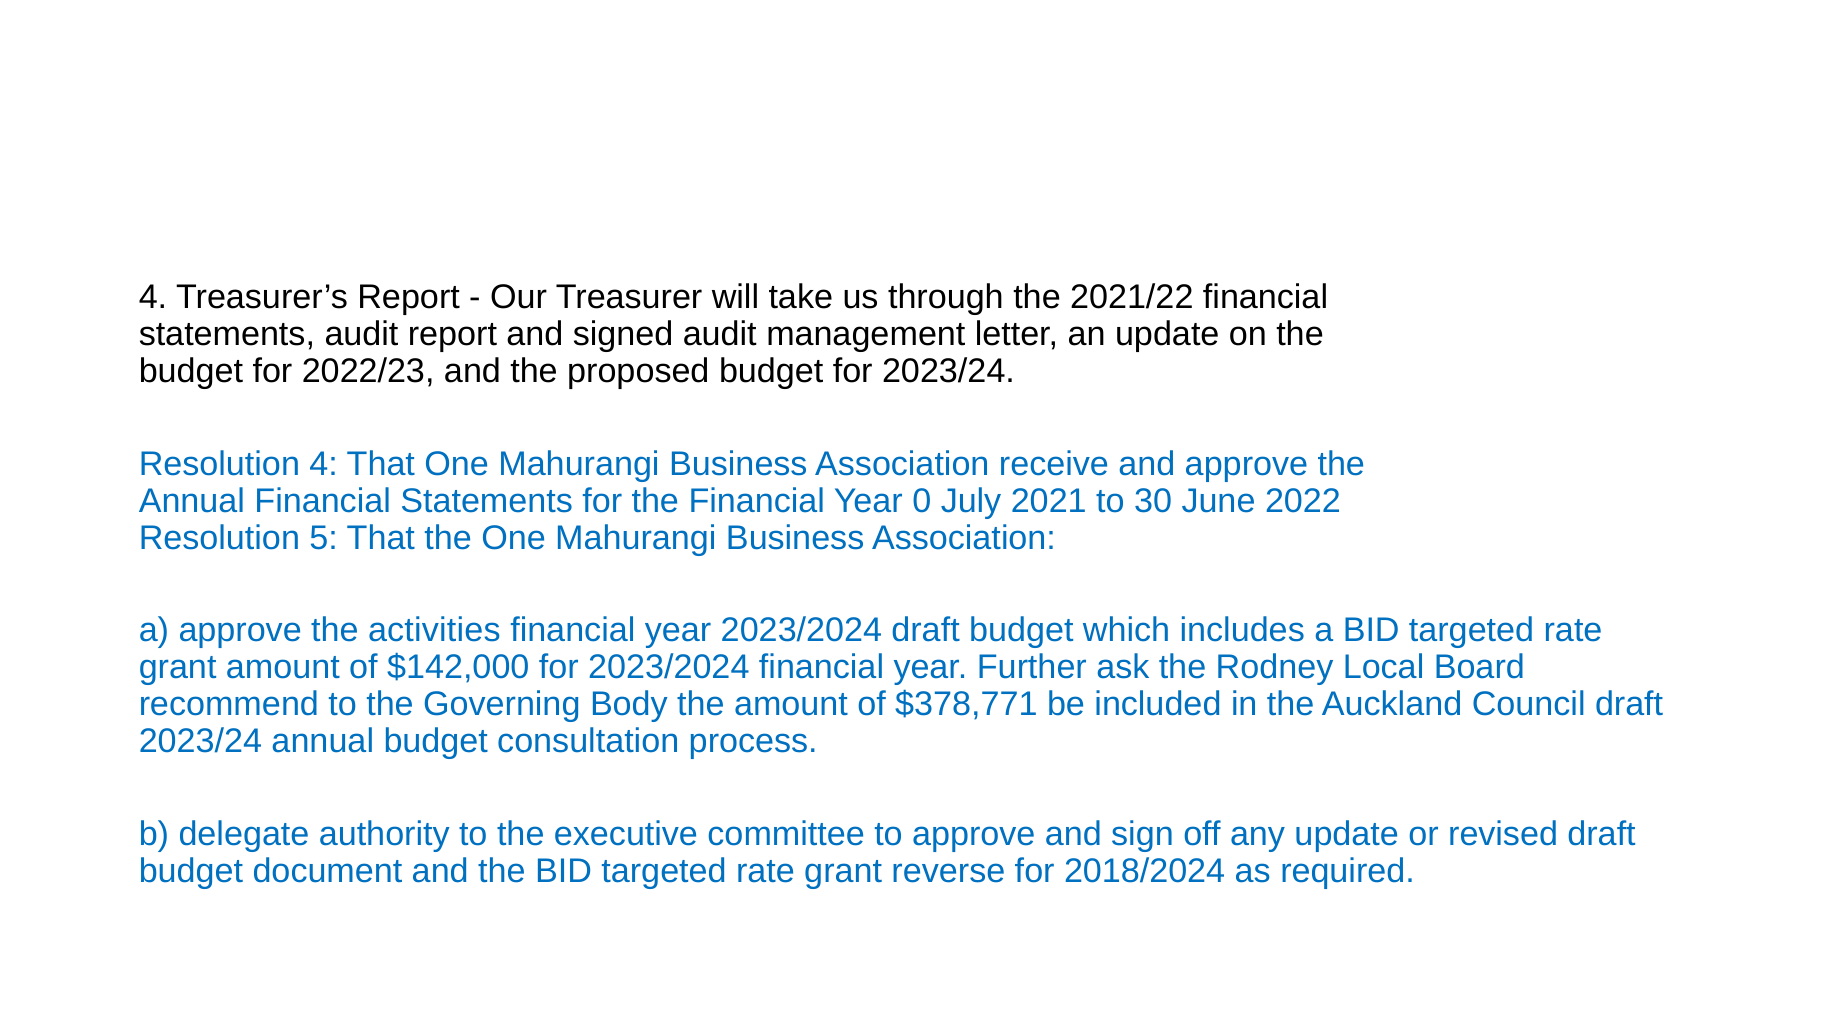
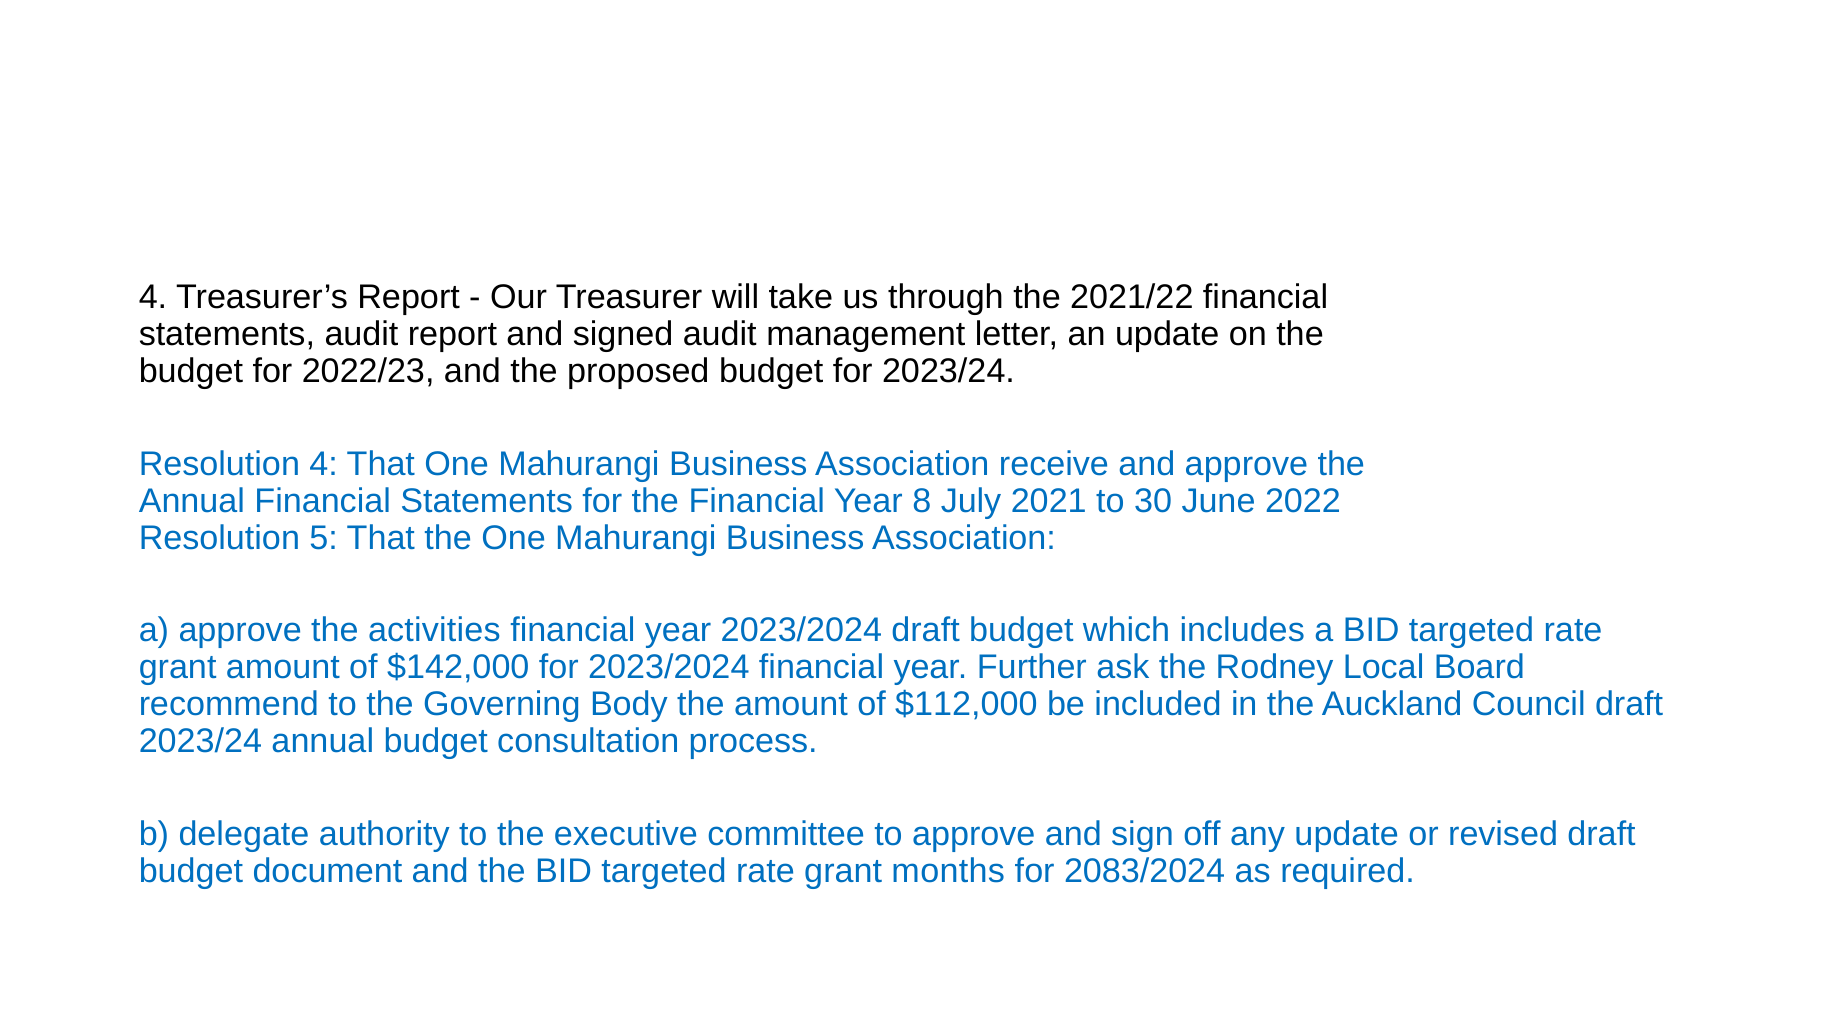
0: 0 -> 8
$378,771: $378,771 -> $112,000
reverse: reverse -> months
2018/2024: 2018/2024 -> 2083/2024
